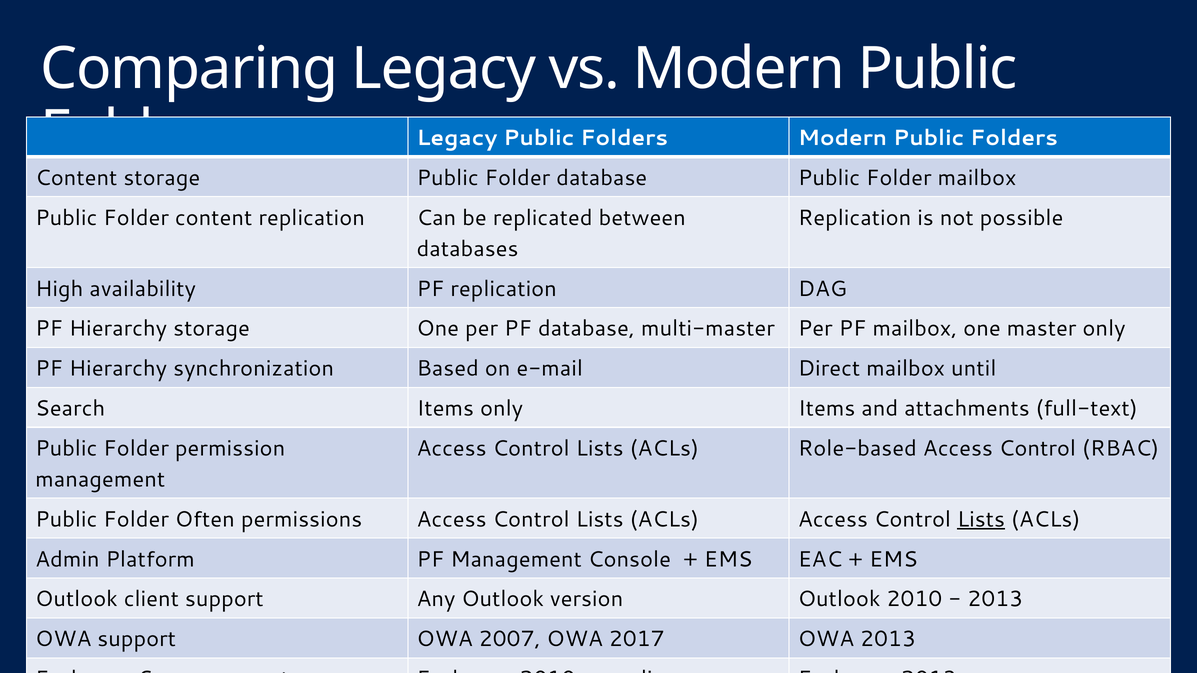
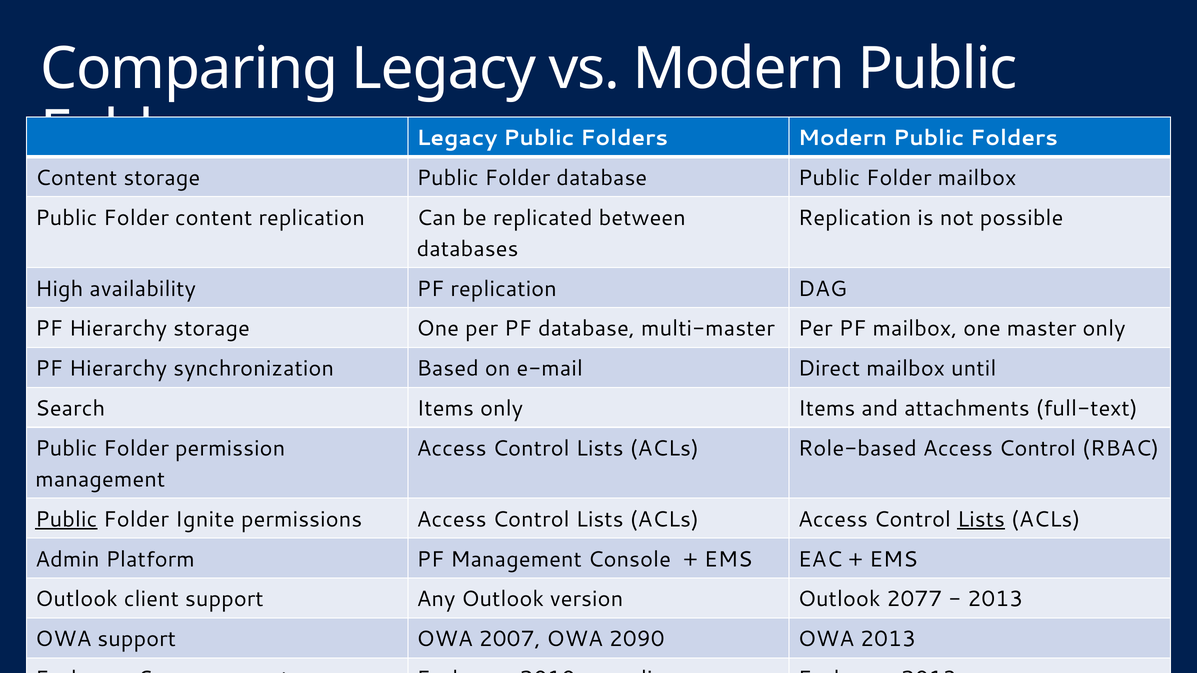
Public at (66, 520) underline: none -> present
Often: Often -> Ignite
Outlook 2010: 2010 -> 2077
2017: 2017 -> 2090
